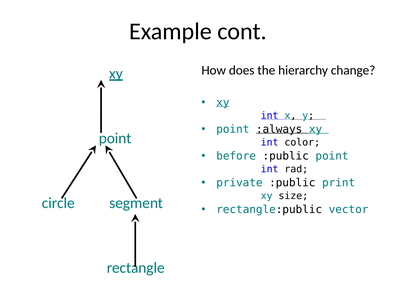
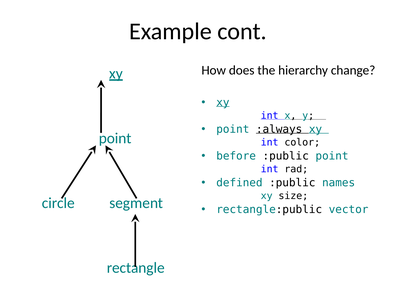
private: private -> defined
print: print -> names
